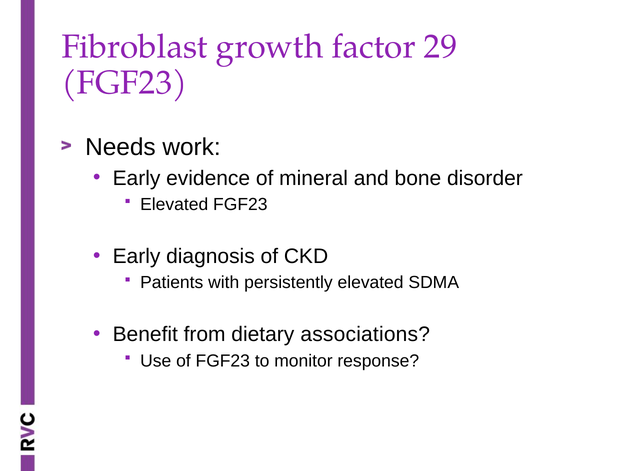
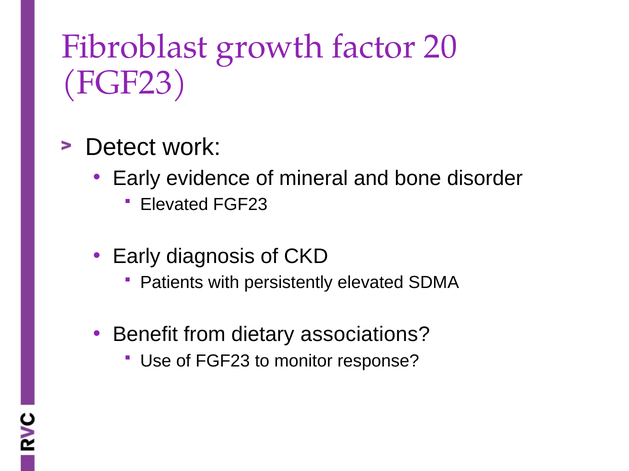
29: 29 -> 20
Needs: Needs -> Detect
